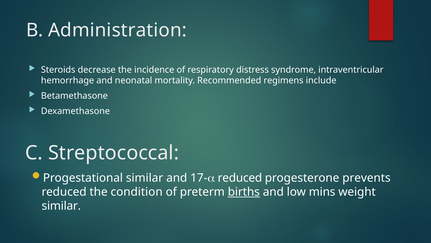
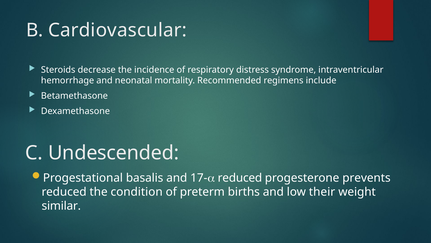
Administration: Administration -> Cardiovascular
Streptococcal: Streptococcal -> Undescended
Progestational similar: similar -> basalis
births underline: present -> none
mins: mins -> their
